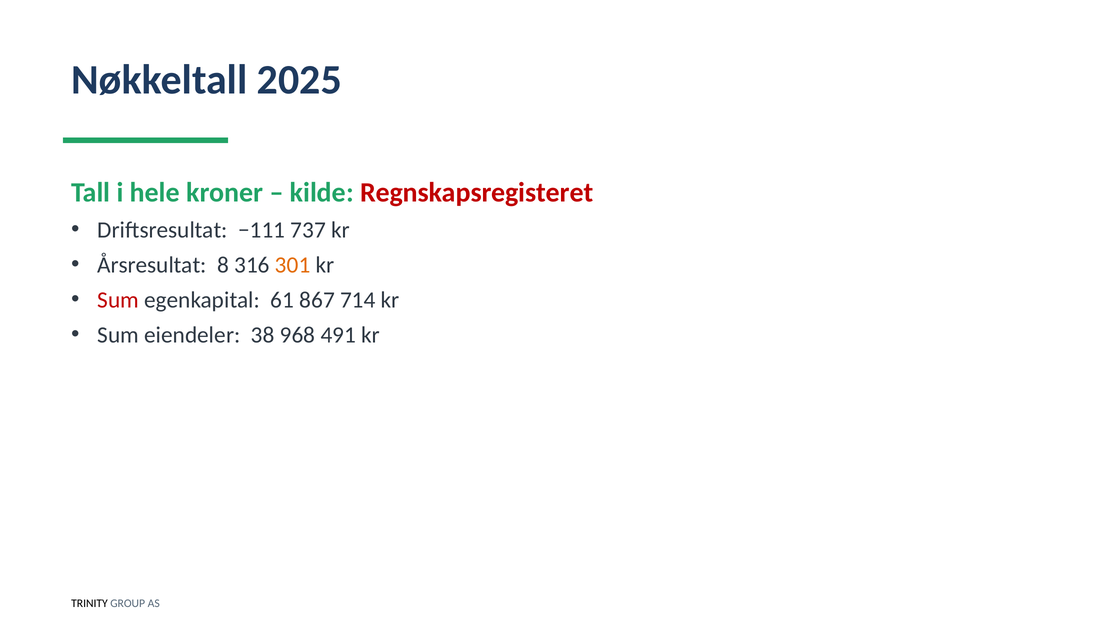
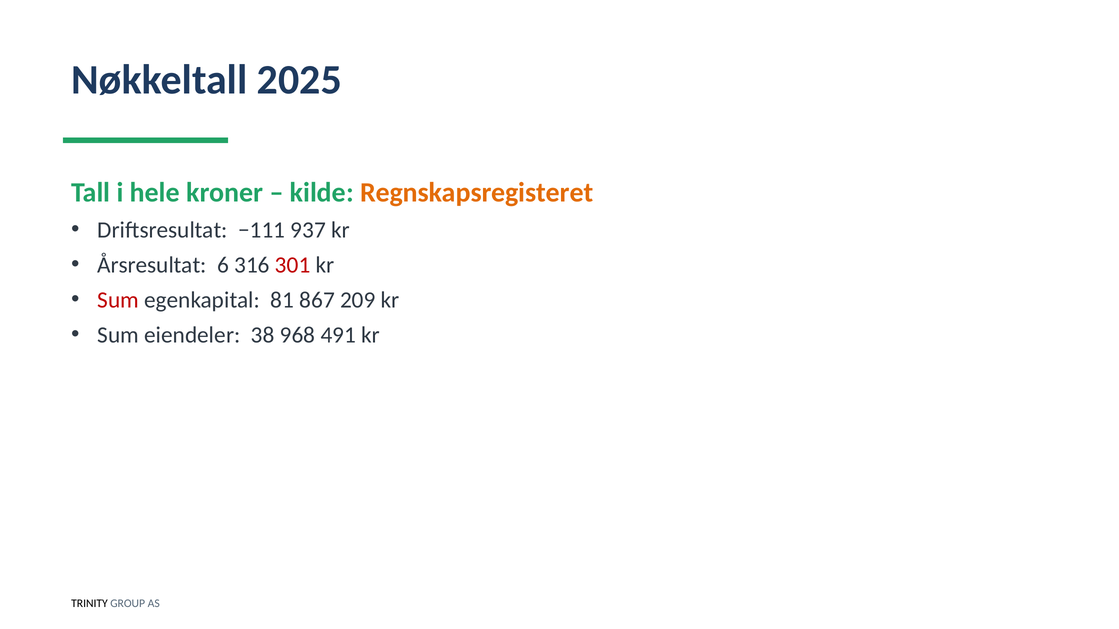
Regnskapsregisteret colour: red -> orange
737: 737 -> 937
8: 8 -> 6
301 colour: orange -> red
61: 61 -> 81
714: 714 -> 209
